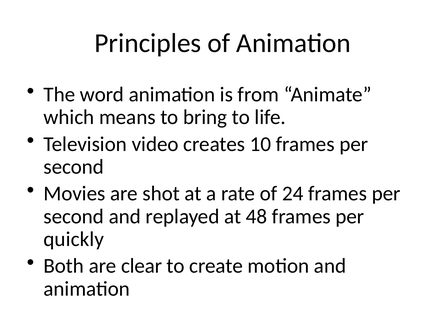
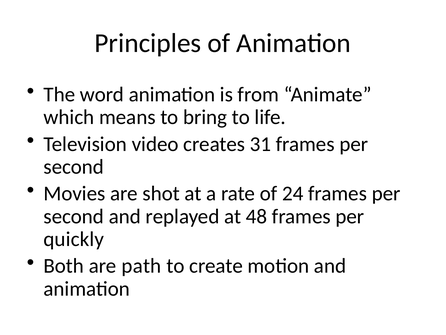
10: 10 -> 31
clear: clear -> path
